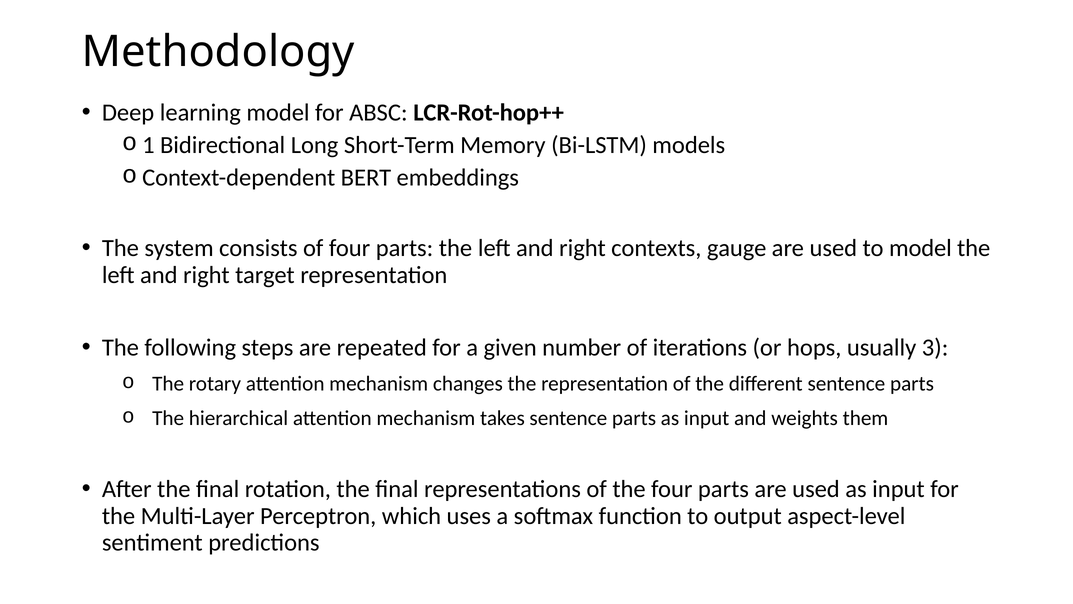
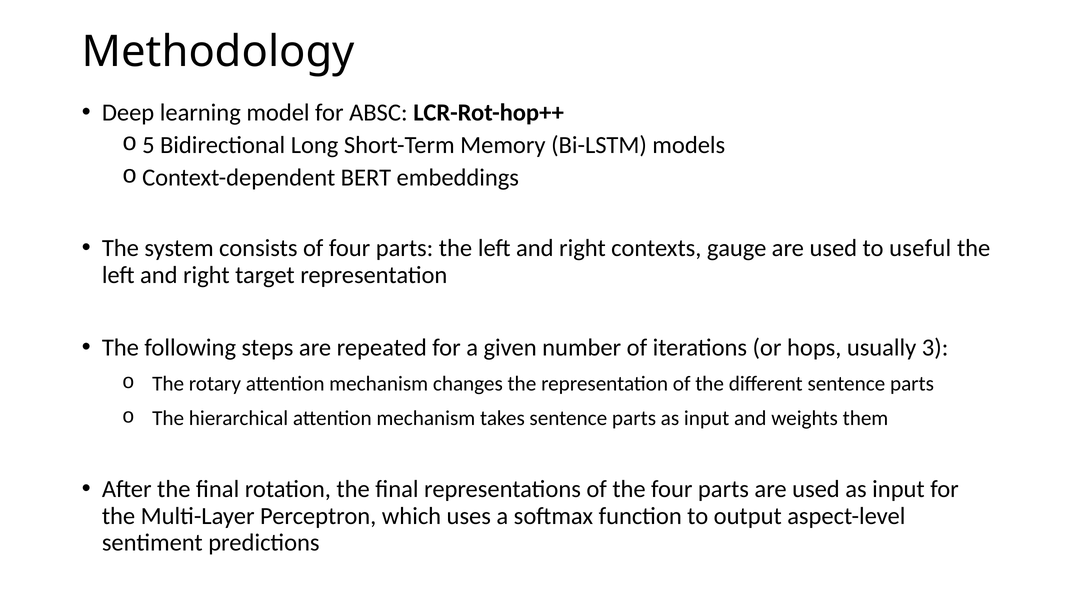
1: 1 -> 5
to model: model -> useful
